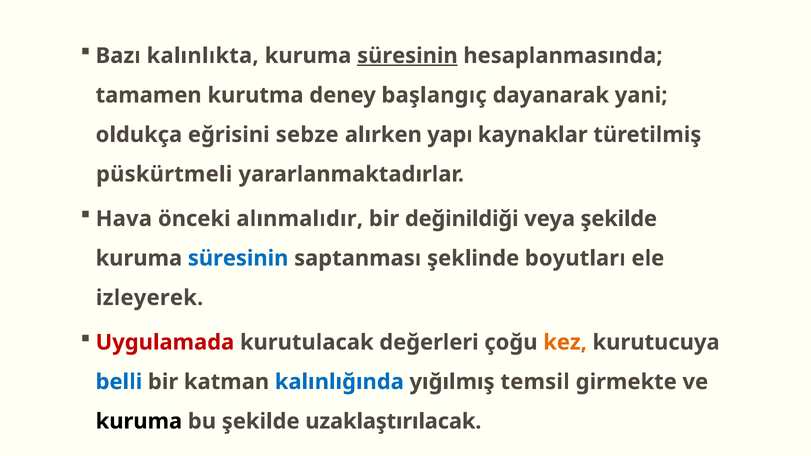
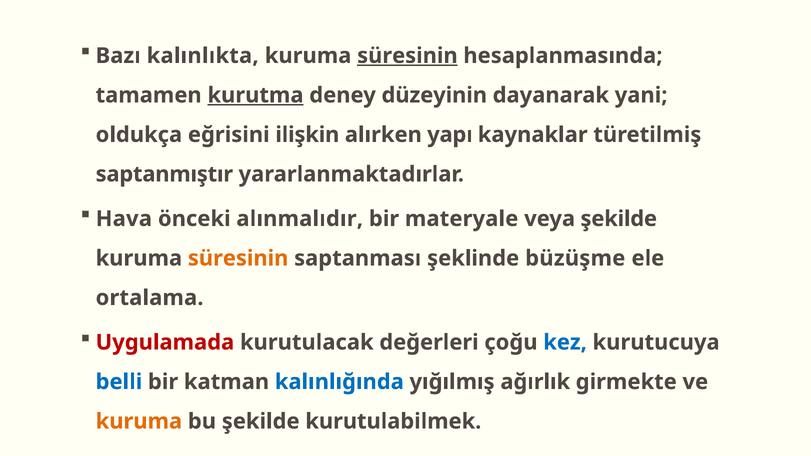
kurutma underline: none -> present
başlangıç: başlangıç -> düzeyinin
sebze: sebze -> ilişkin
püskürtmeli: püskürtmeli -> saptanmıştır
değinildiği: değinildiği -> materyale
süresinin at (238, 258) colour: blue -> orange
boyutları: boyutları -> büzüşme
izleyerek: izleyerek -> ortalama
kez colour: orange -> blue
temsil: temsil -> ağırlık
kuruma at (139, 421) colour: black -> orange
uzaklaştırılacak: uzaklaştırılacak -> kurutulabilmek
